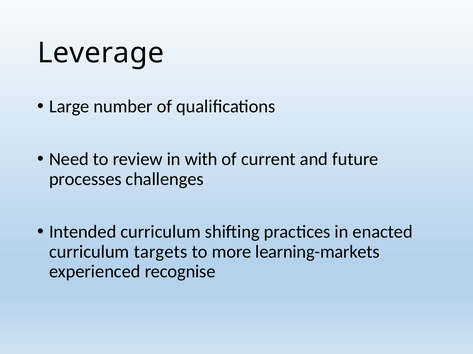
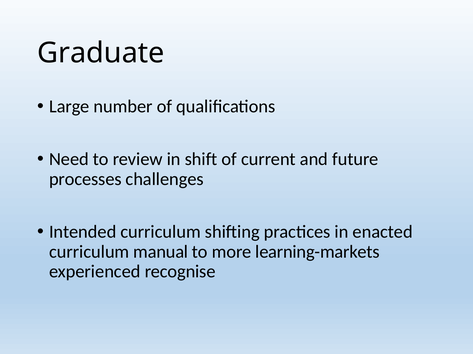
Leverage: Leverage -> Graduate
with: with -> shift
targets: targets -> manual
